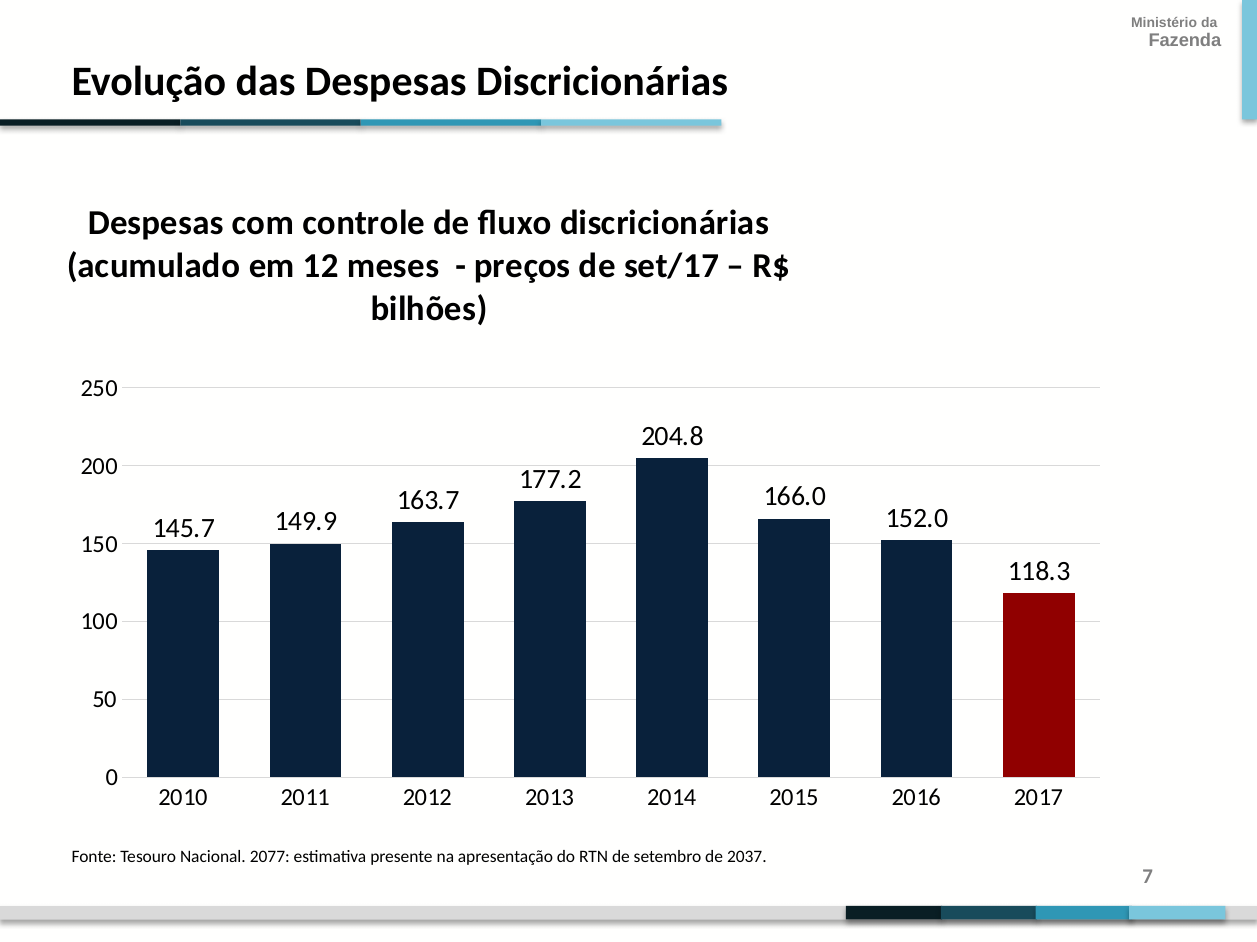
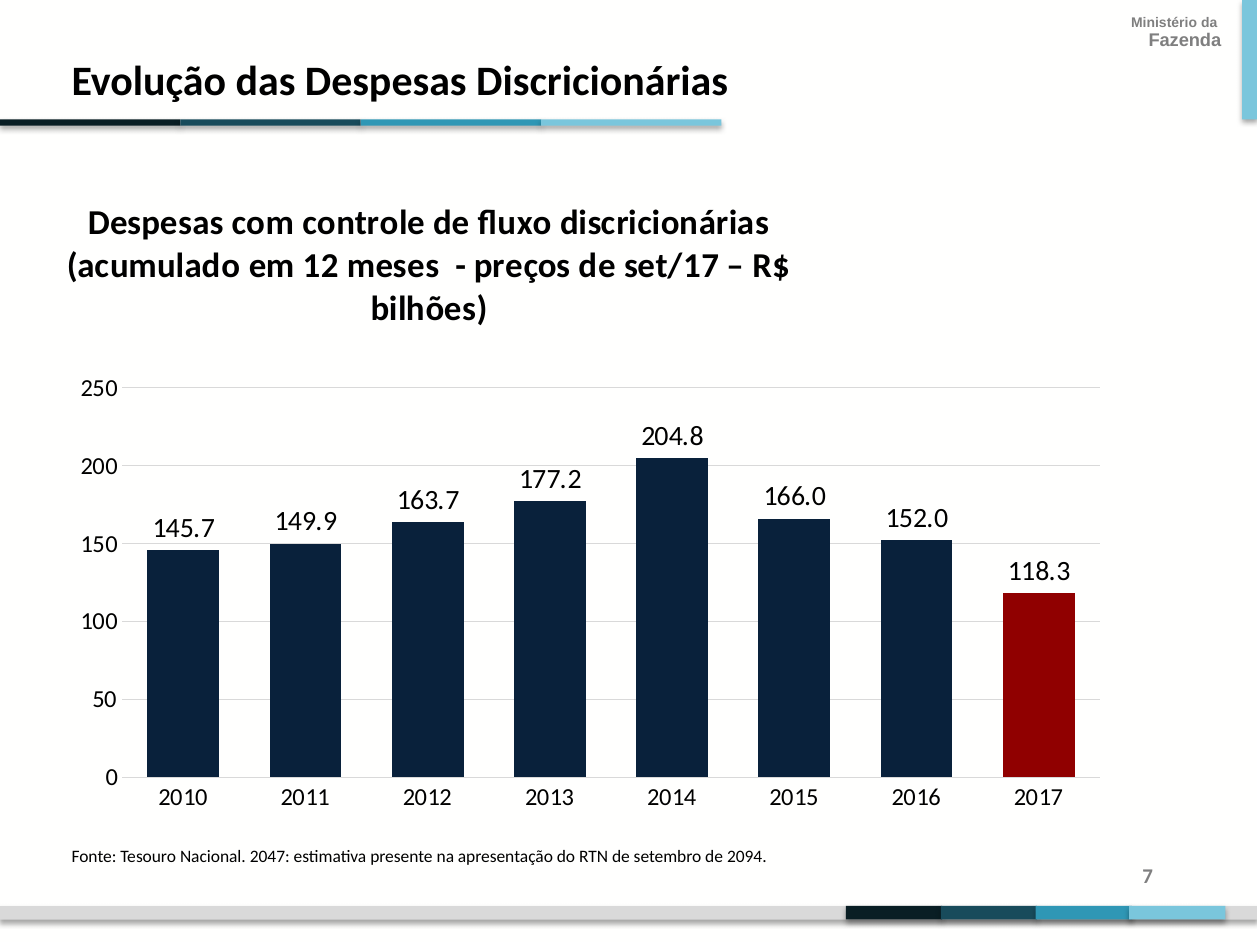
2077: 2077 -> 2047
2037: 2037 -> 2094
